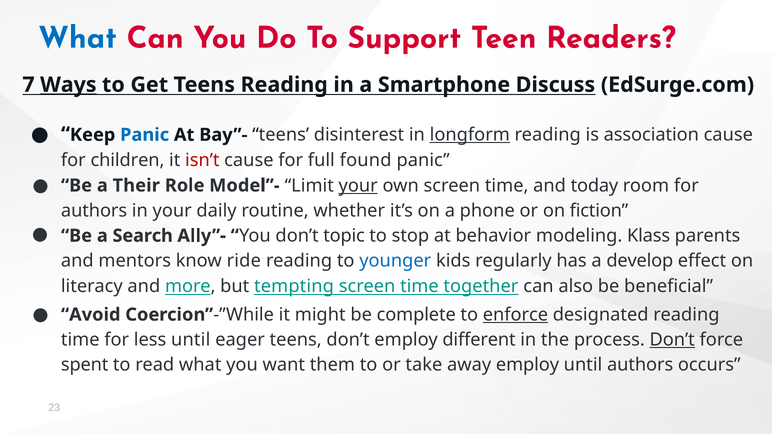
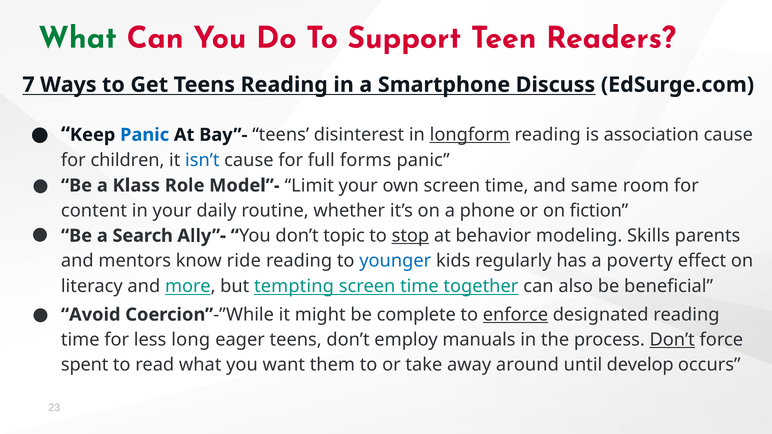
What at (78, 38) colour: blue -> green
Ways underline: present -> none
isn’t colour: red -> blue
found: found -> forms
Their: Their -> Klass
your at (358, 186) underline: present -> none
today: today -> same
authors at (94, 211): authors -> content
stop underline: none -> present
Klass: Klass -> Skills
develop: develop -> poverty
less until: until -> long
different: different -> manuals
away employ: employ -> around
until authors: authors -> develop
